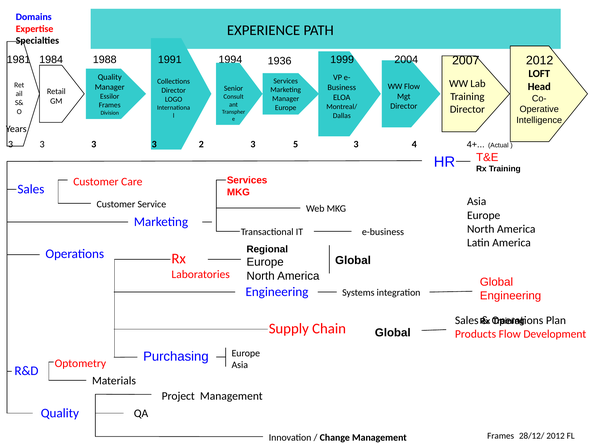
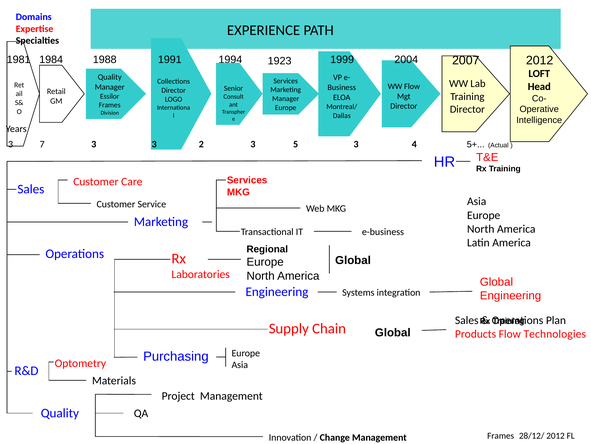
1936: 1936 -> 1923
3 at (42, 144): 3 -> 7
4+: 4+ -> 5+
Development: Development -> Technologies
